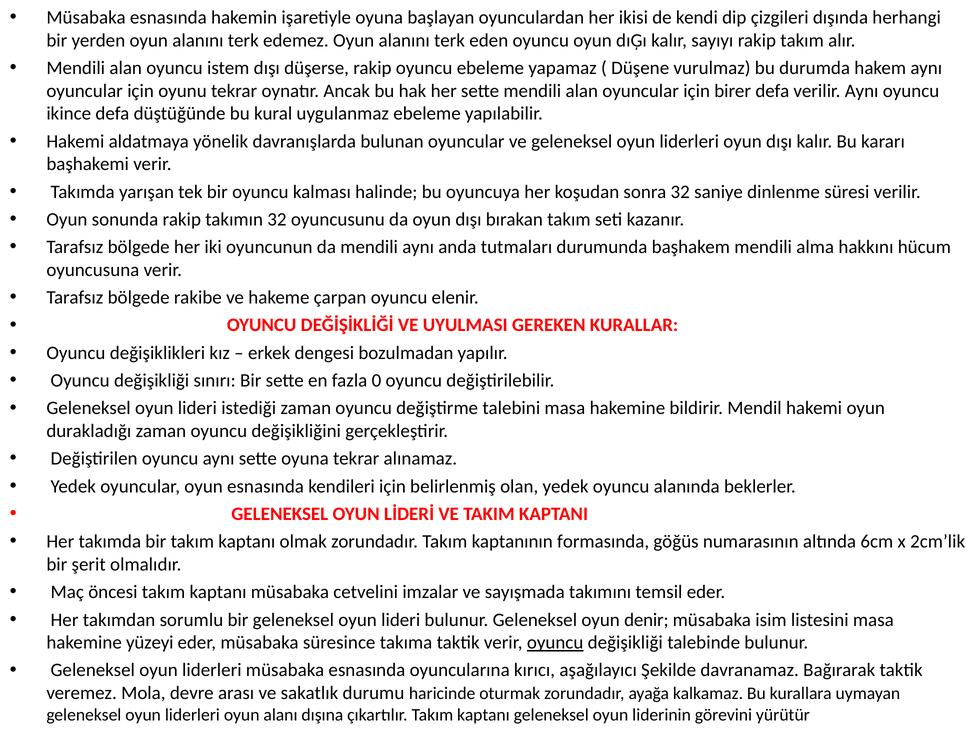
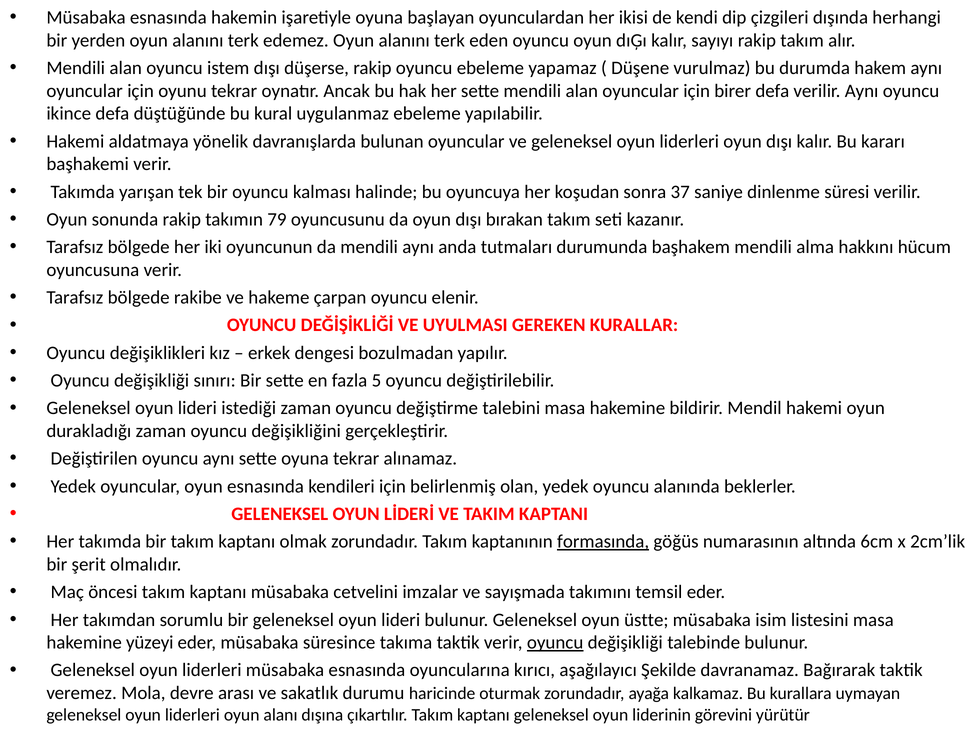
sonra 32: 32 -> 37
takımın 32: 32 -> 79
0: 0 -> 5
formasında underline: none -> present
denir: denir -> üstte
